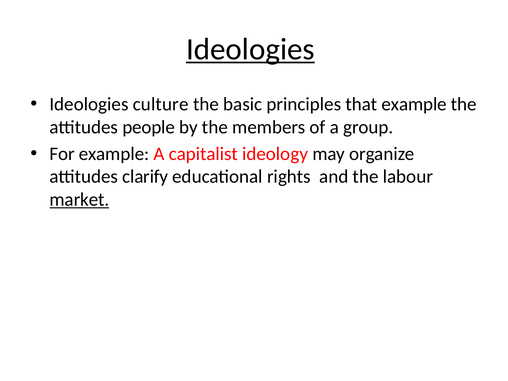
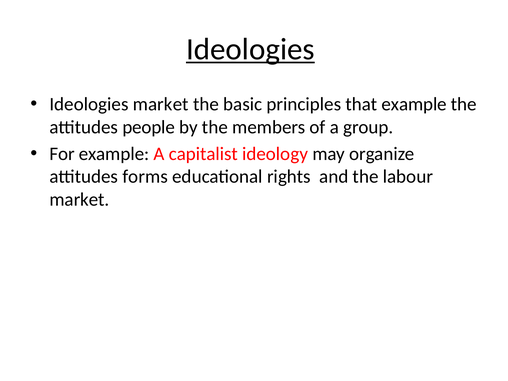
Ideologies culture: culture -> market
clarify: clarify -> forms
market at (79, 200) underline: present -> none
